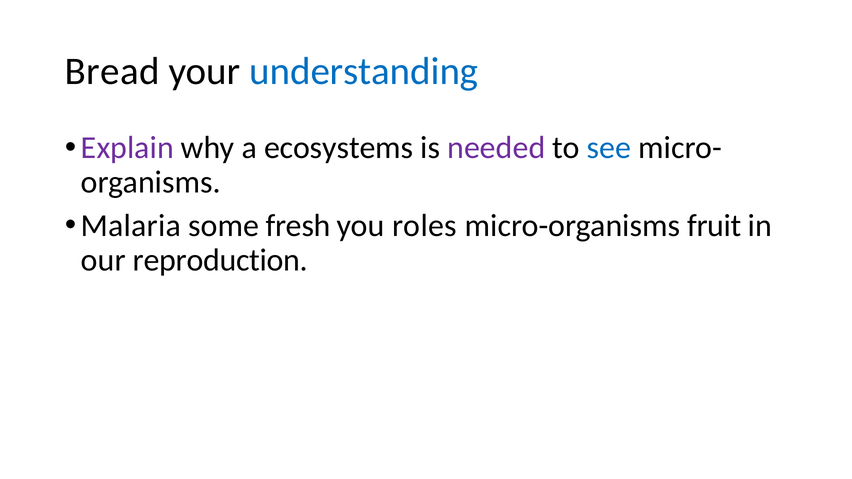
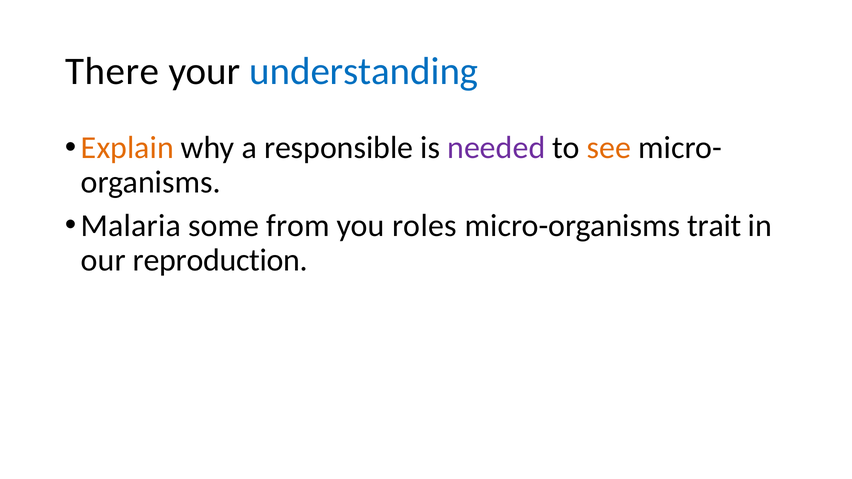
Bread: Bread -> There
Explain colour: purple -> orange
ecosystems: ecosystems -> responsible
see colour: blue -> orange
fresh: fresh -> from
fruit: fruit -> trait
